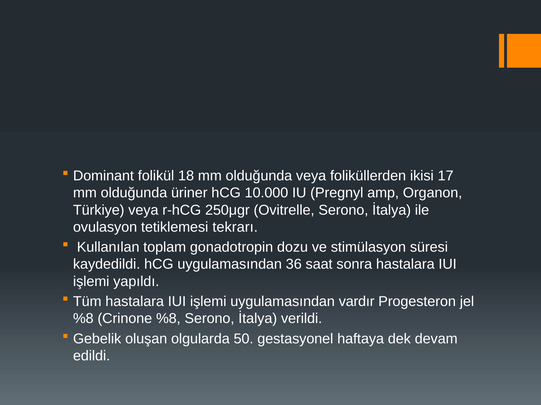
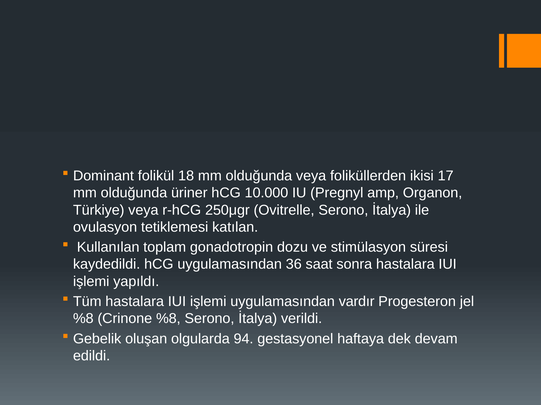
tekrarı: tekrarı -> katılan
50: 50 -> 94
